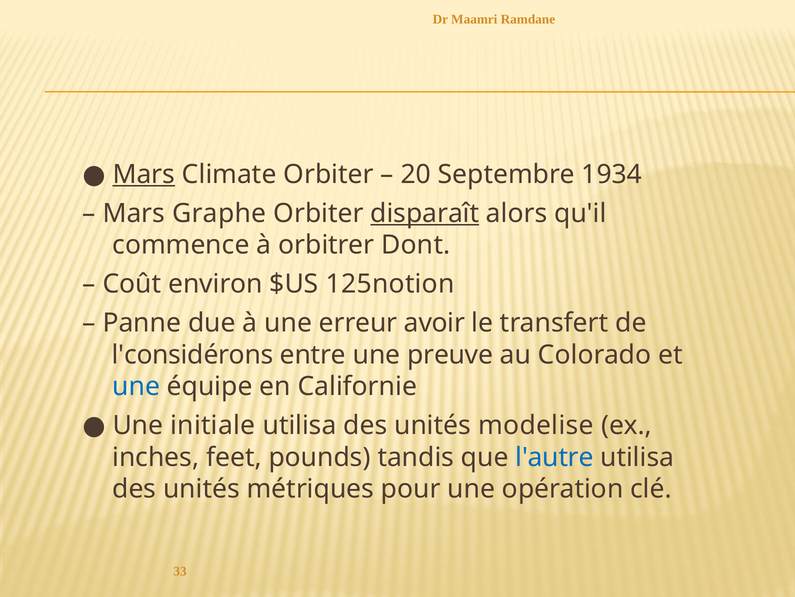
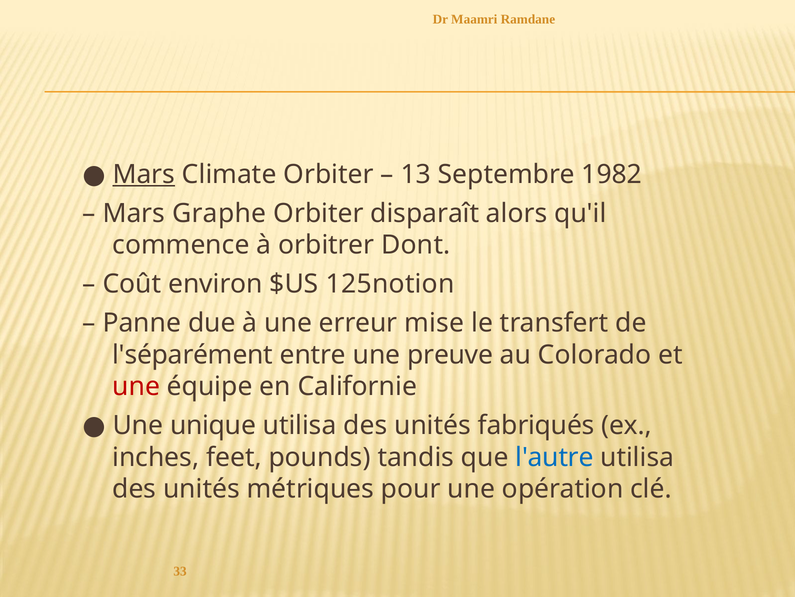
20: 20 -> 13
1934: 1934 -> 1982
disparaît underline: present -> none
avoir: avoir -> mise
l'considérons: l'considérons -> l'séparément
une at (136, 386) colour: blue -> red
initiale: initiale -> unique
modelise: modelise -> fabriqués
